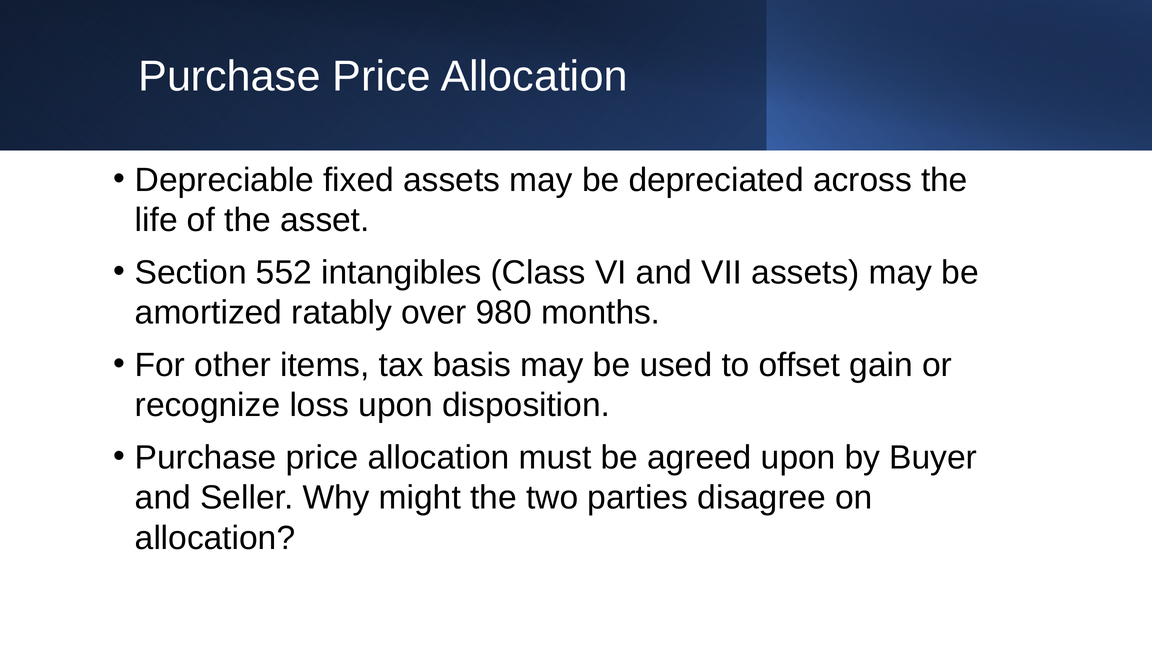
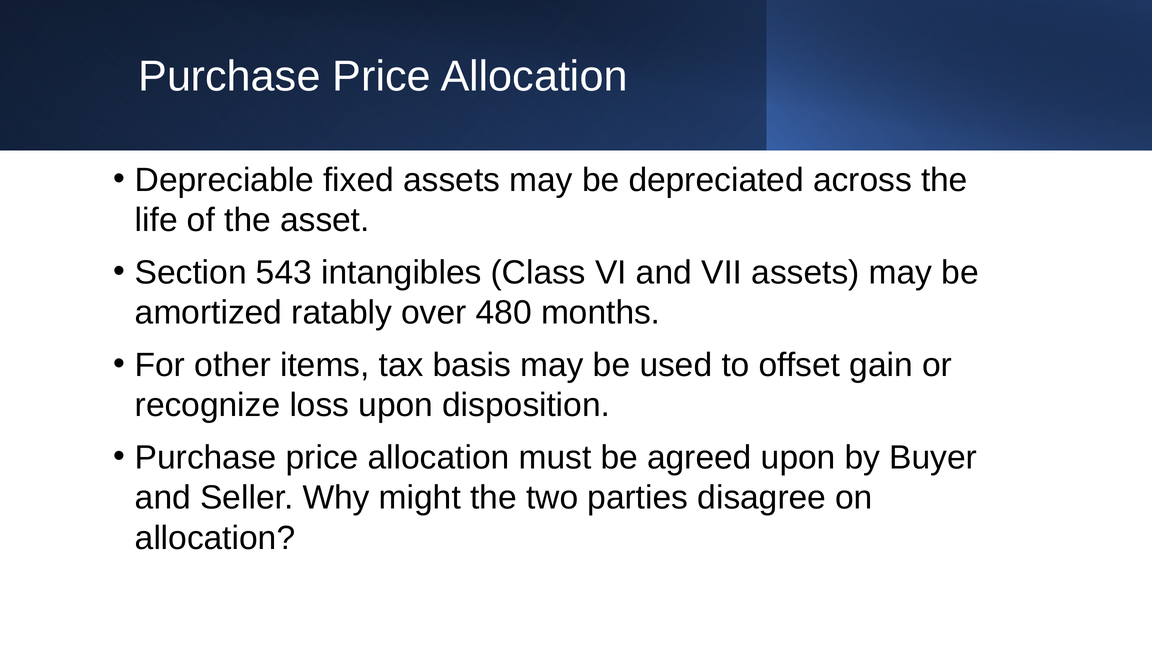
552: 552 -> 543
980: 980 -> 480
